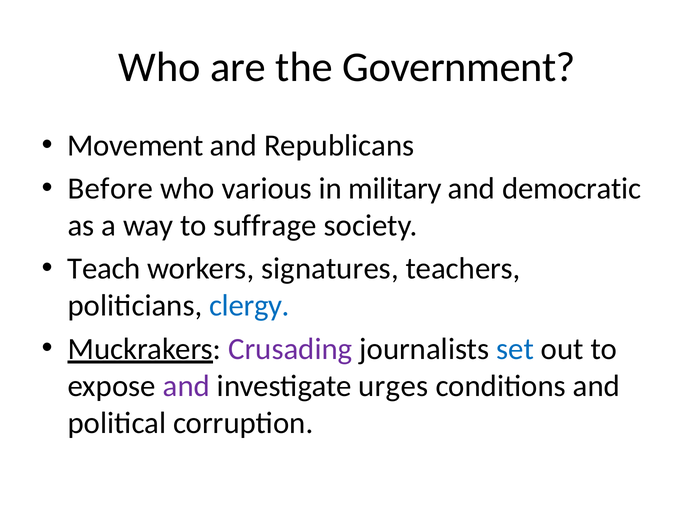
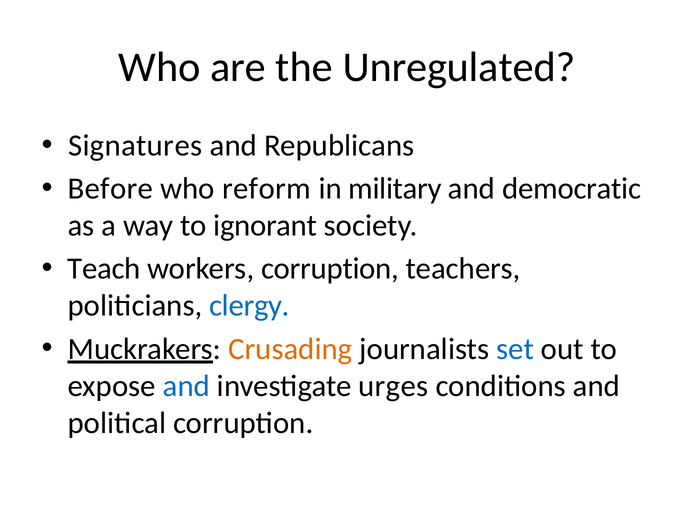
Government: Government -> Unregulated
Movement: Movement -> Signatures
various: various -> reform
suffrage: suffrage -> ignorant
workers signatures: signatures -> corruption
Crusading colour: purple -> orange
and at (186, 386) colour: purple -> blue
